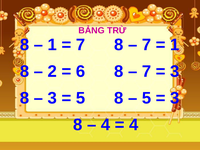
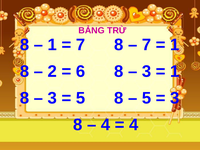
7 at (147, 71): 7 -> 3
3 at (175, 71): 3 -> 1
